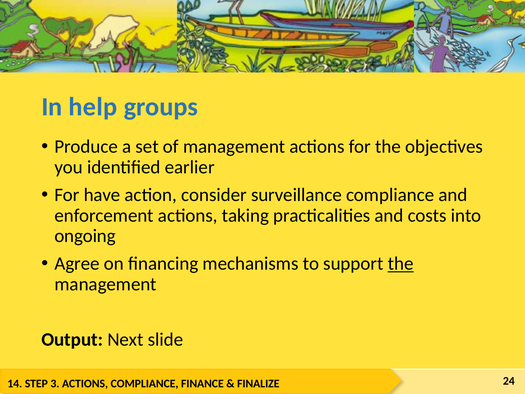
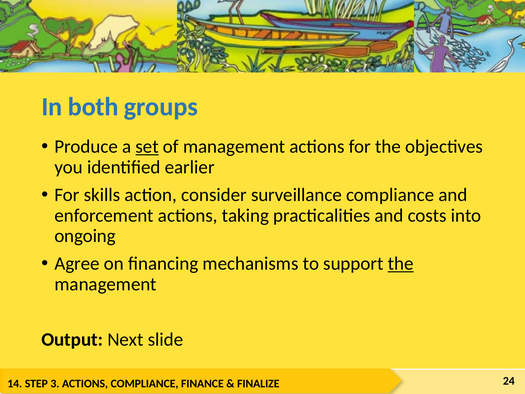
help: help -> both
set underline: none -> present
have: have -> skills
